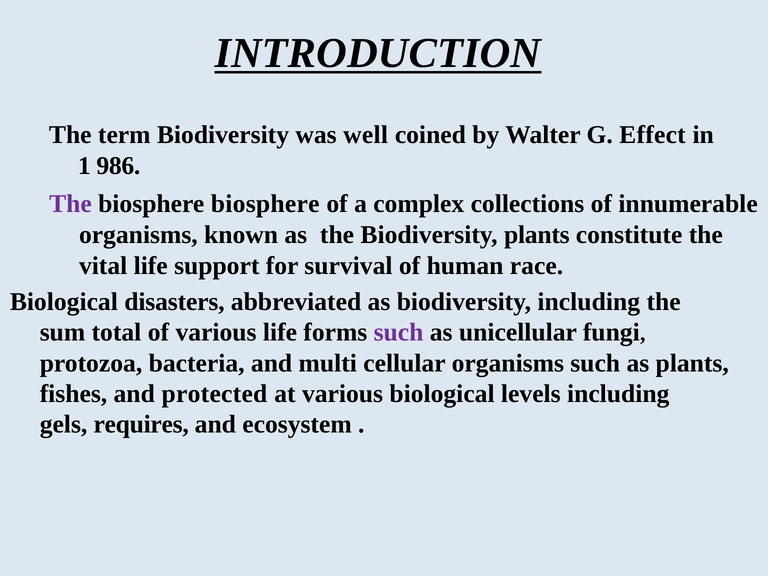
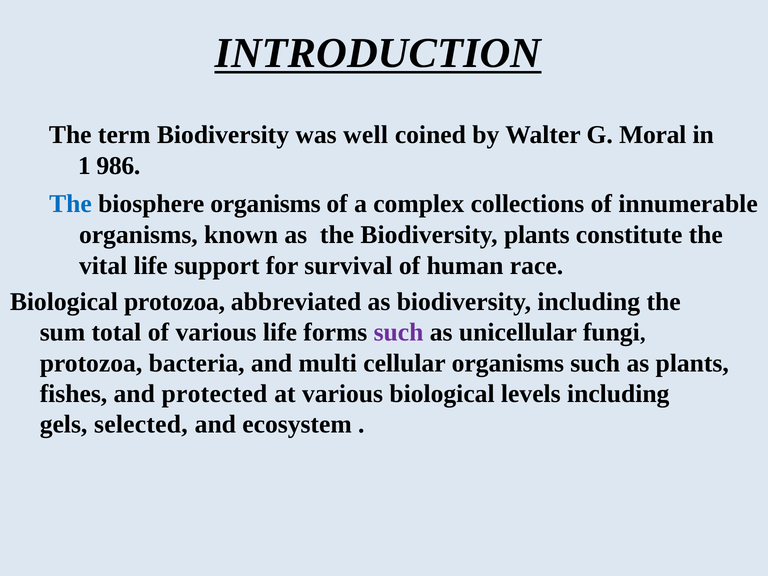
Effect: Effect -> Moral
The at (70, 204) colour: purple -> blue
biosphere biosphere: biosphere -> organisms
Biological disasters: disasters -> protozoa
requires: requires -> selected
